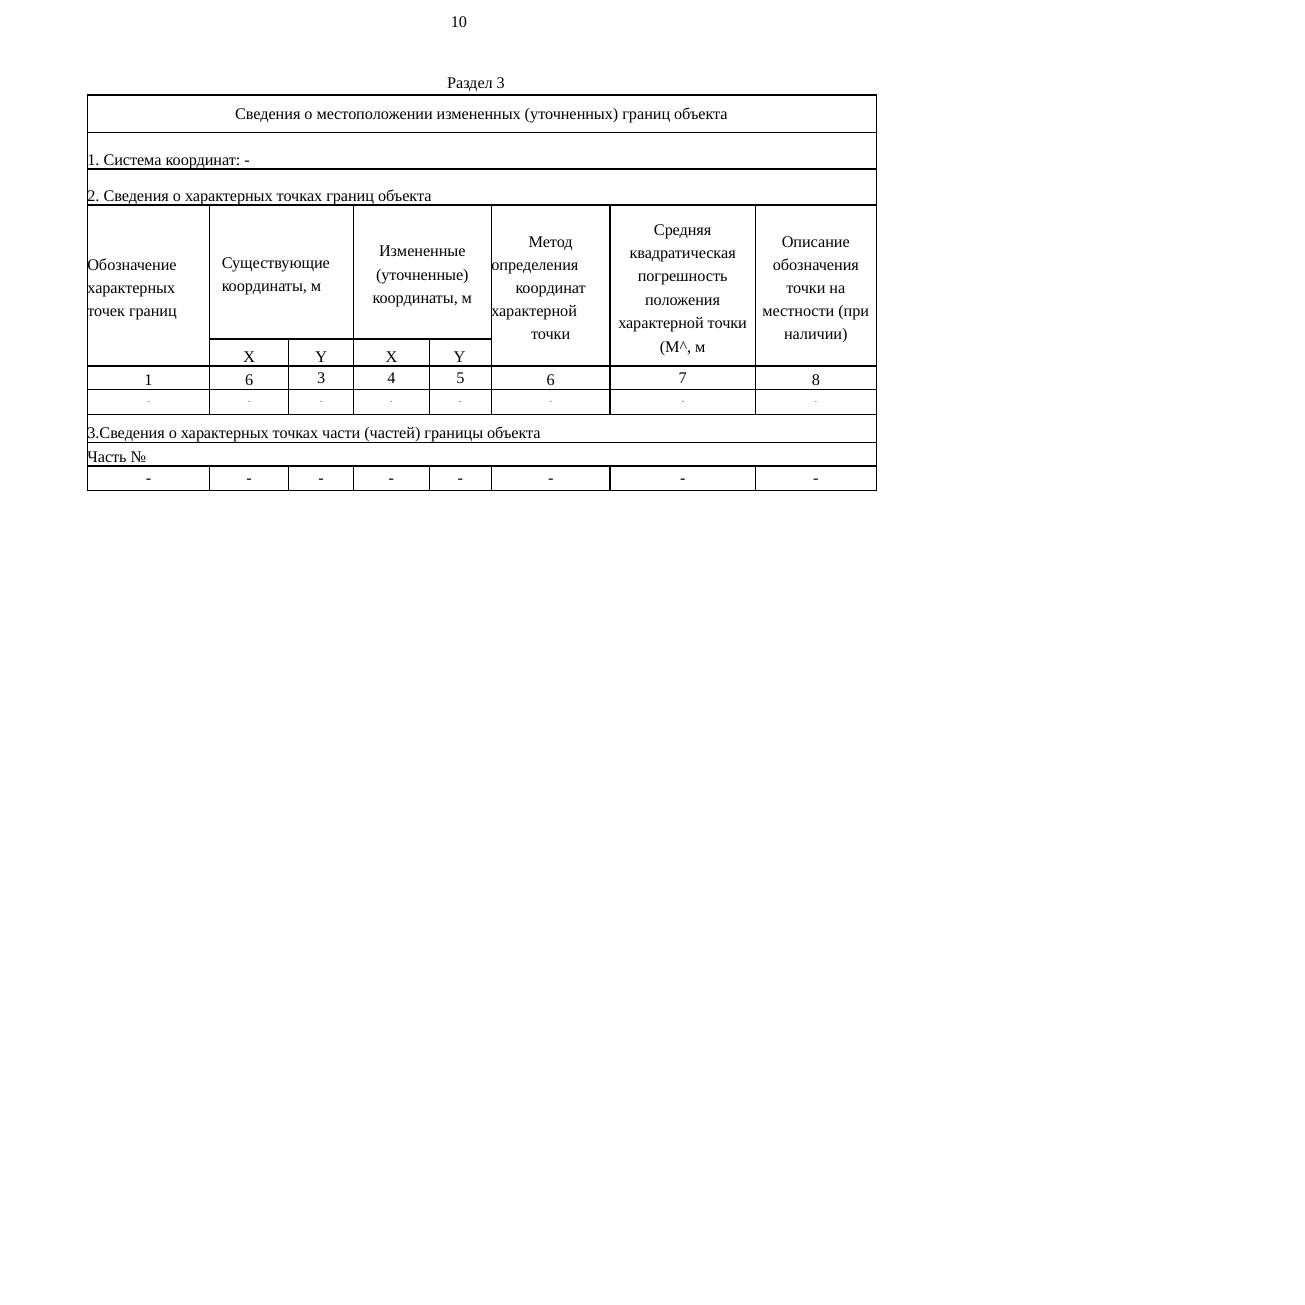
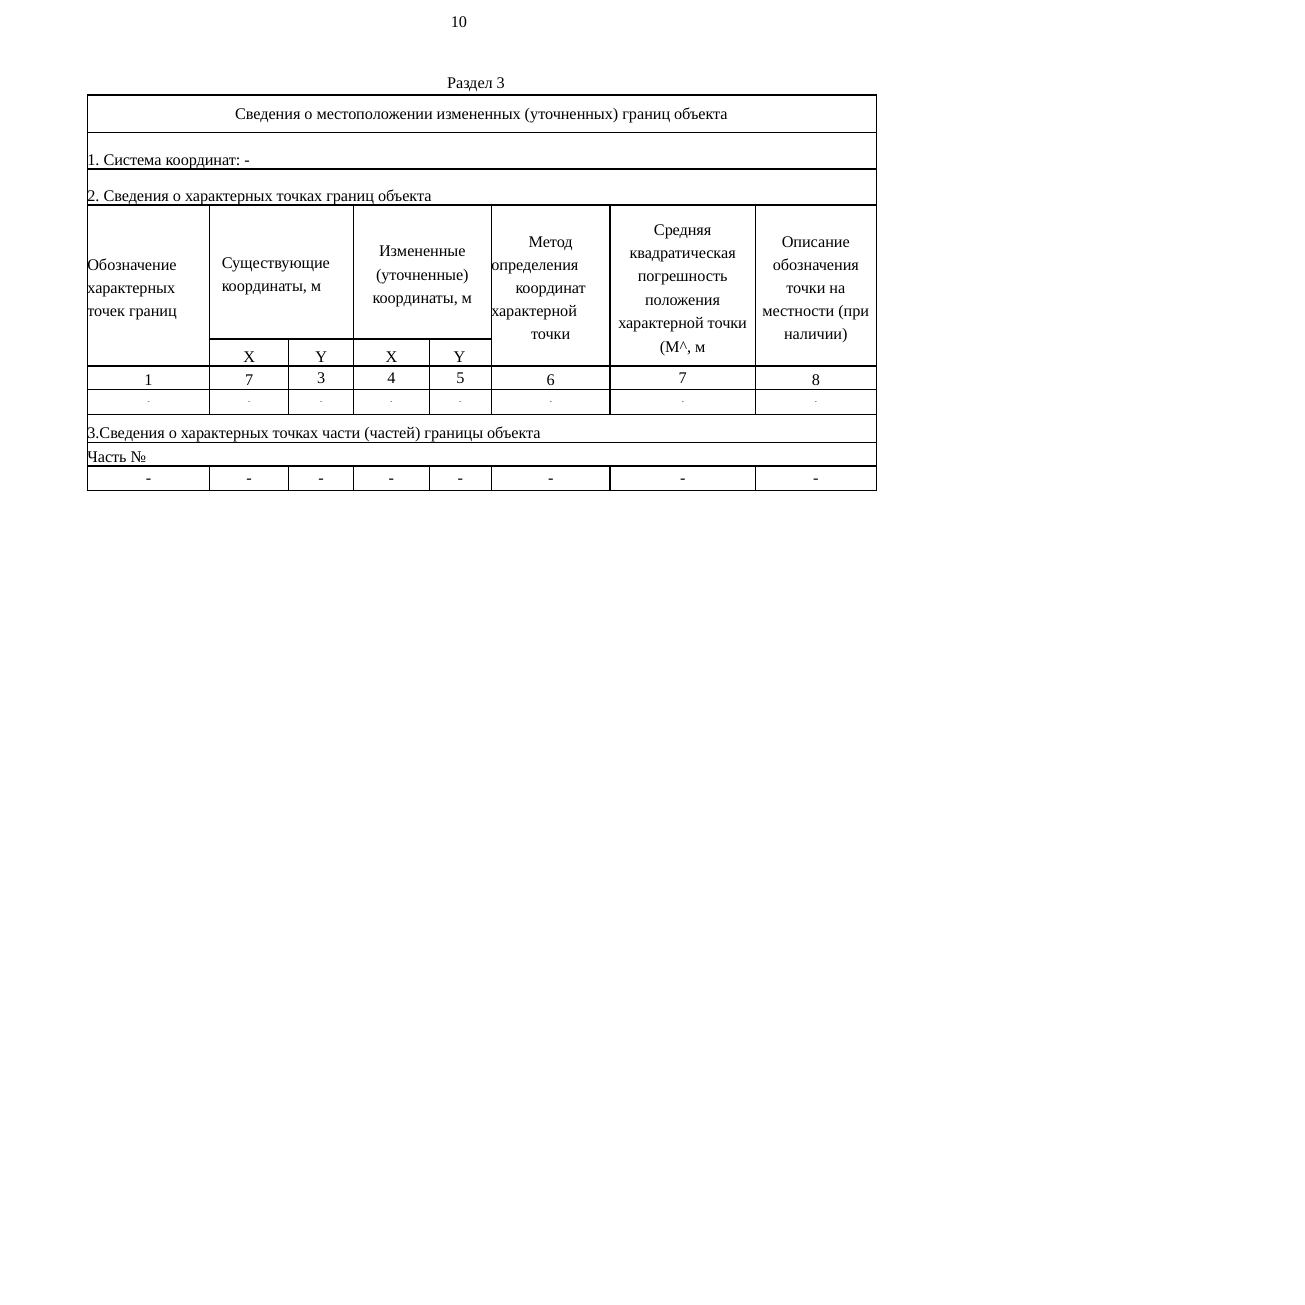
1 6: 6 -> 7
